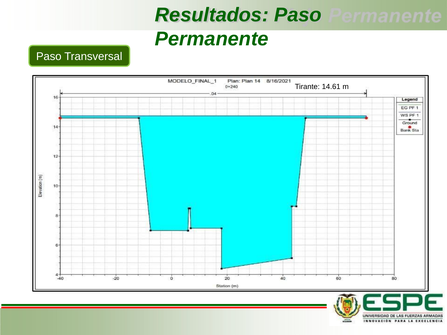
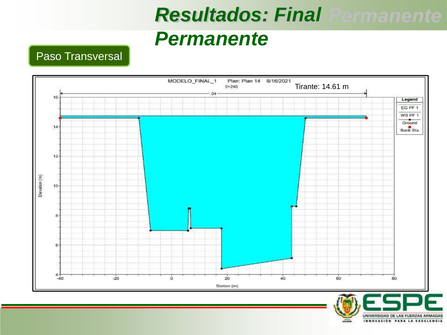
Resultados Paso: Paso -> Final
